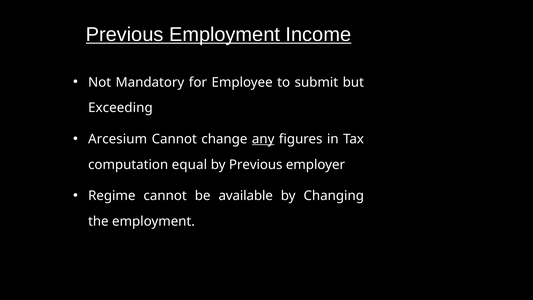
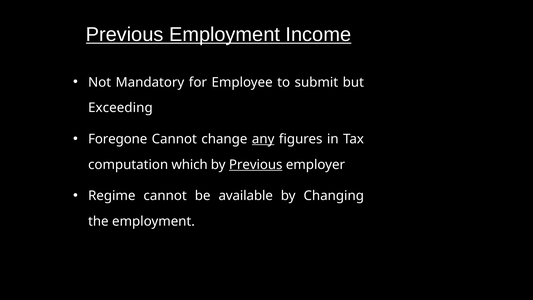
Arcesium: Arcesium -> Foregone
equal: equal -> which
Previous at (256, 165) underline: none -> present
